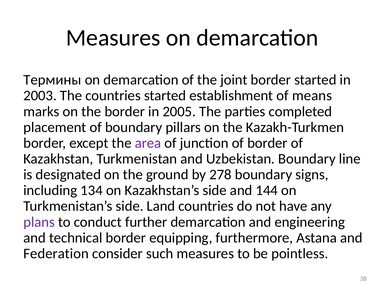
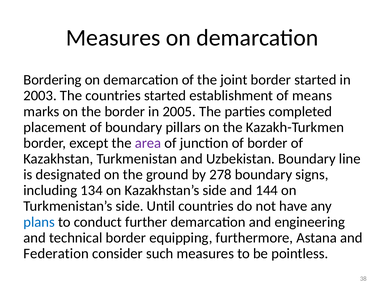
Термины: Термины -> Bordering
Land: Land -> Until
plans colour: purple -> blue
